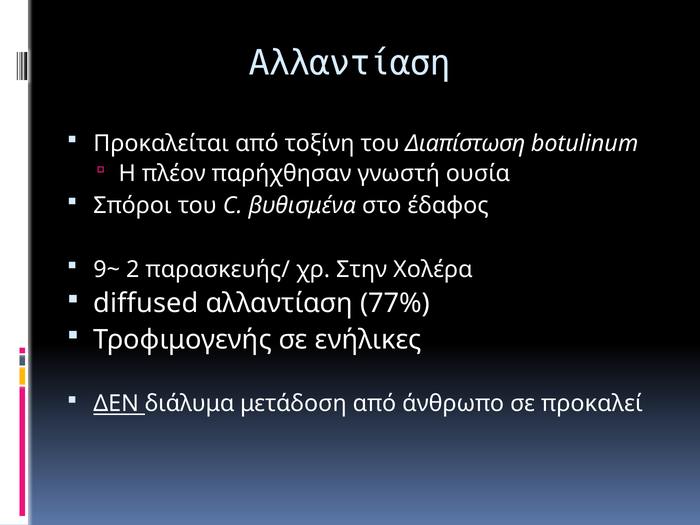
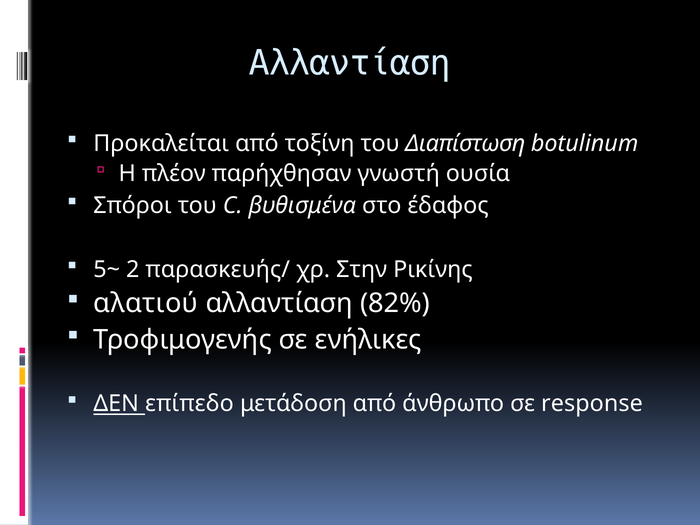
9~: 9~ -> 5~
Χολέρα: Χολέρα -> Ρικίνης
diffused: diffused -> αλατιού
77%: 77% -> 82%
διάλυμα: διάλυμα -> επίπεδο
προκαλεί: προκαλεί -> response
